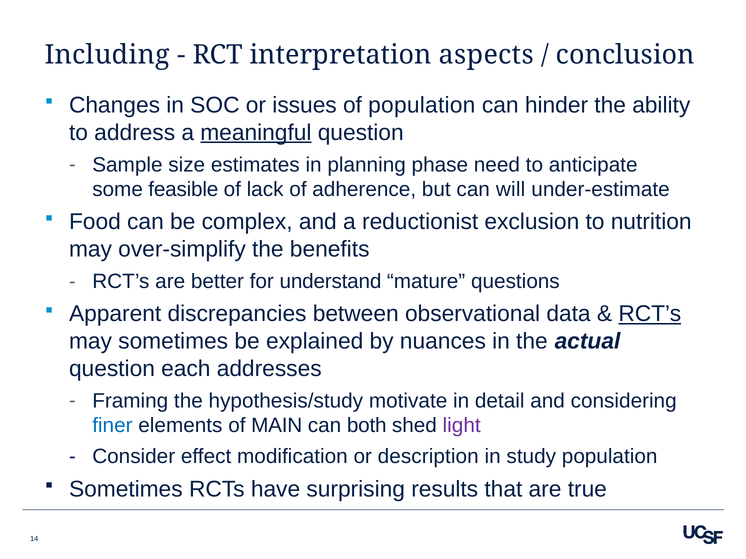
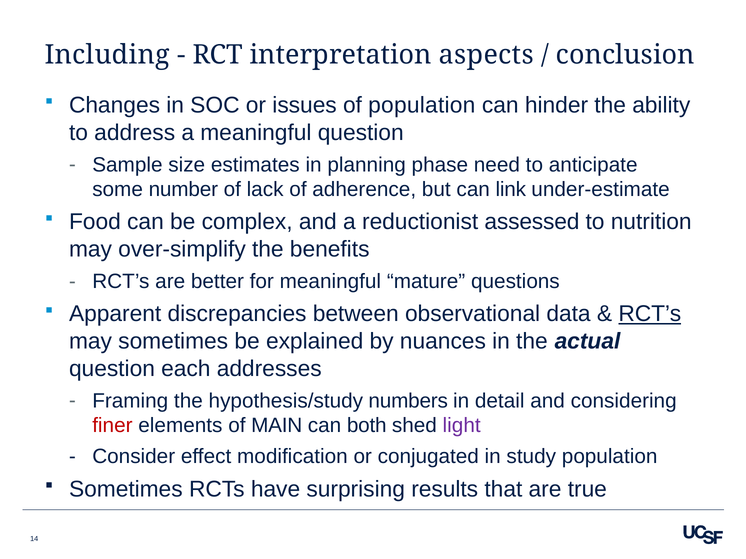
meaningful at (256, 133) underline: present -> none
feasible: feasible -> number
will: will -> link
exclusion: exclusion -> assessed
for understand: understand -> meaningful
motivate: motivate -> numbers
finer colour: blue -> red
description: description -> conjugated
